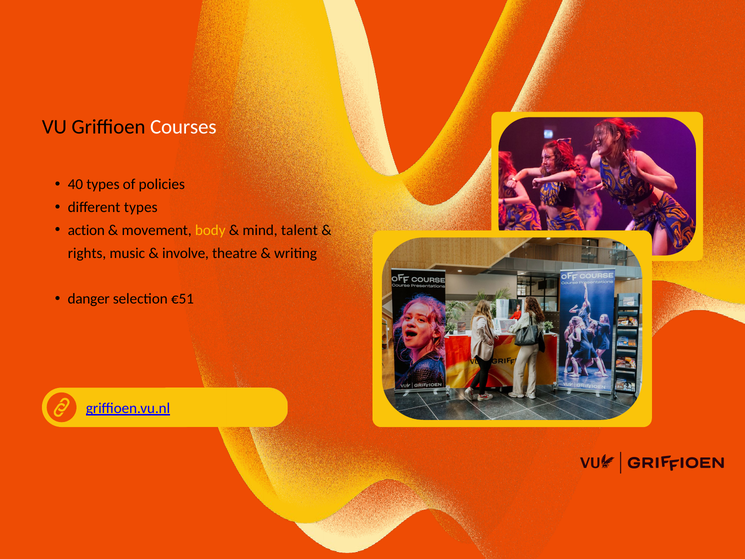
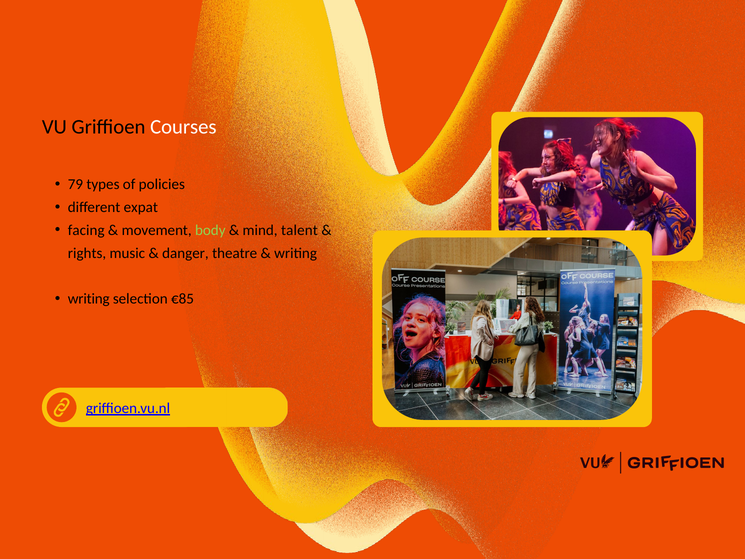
40: 40 -> 79
different types: types -> expat
action: action -> facing
body colour: yellow -> light green
involve: involve -> danger
danger at (89, 299): danger -> writing
€51: €51 -> €85
